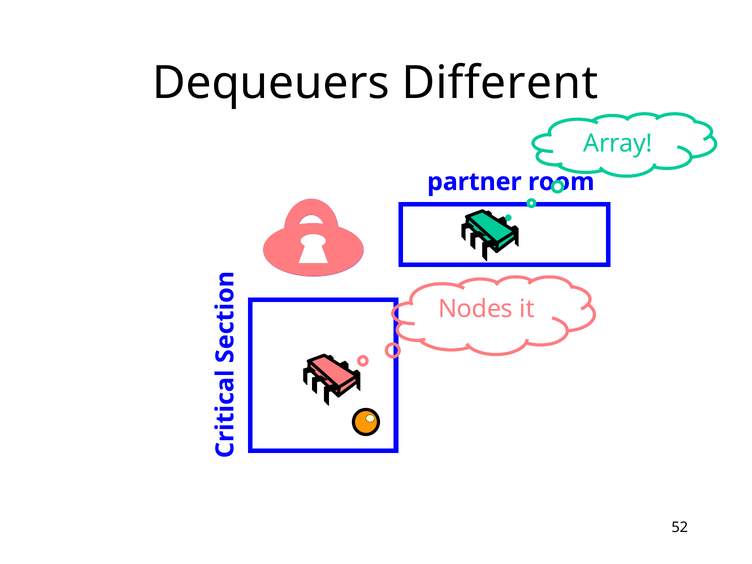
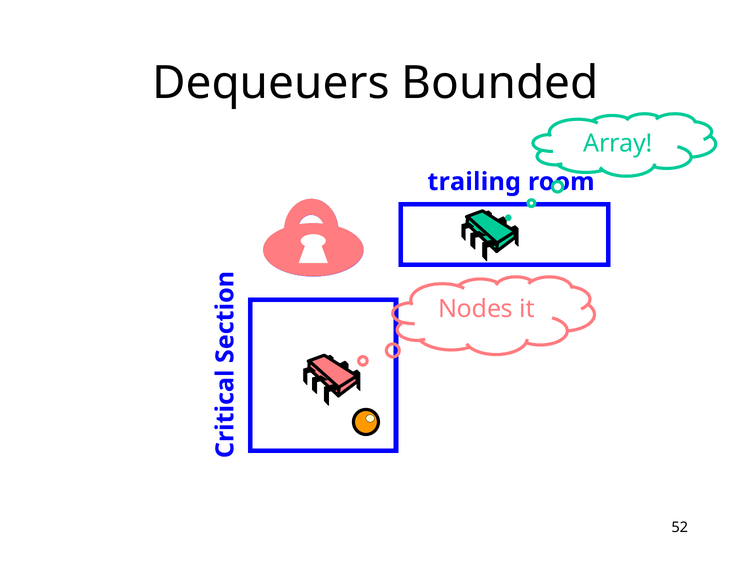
Different: Different -> Bounded
partner: partner -> trailing
